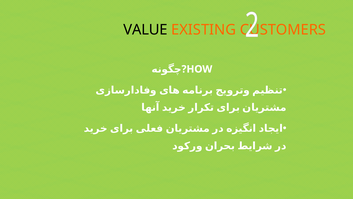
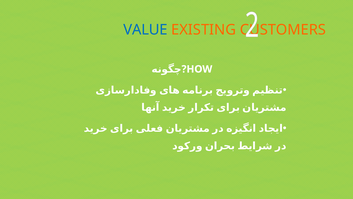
VALUE colour: black -> blue
